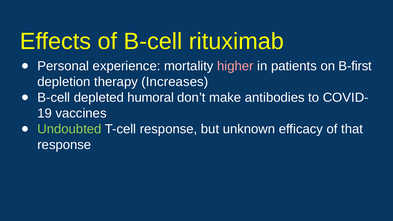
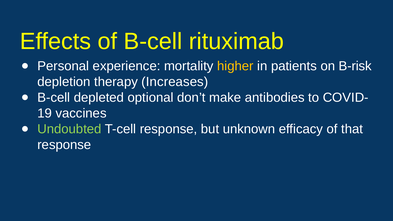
higher colour: pink -> yellow
B-first: B-first -> B-risk
humoral: humoral -> optional
